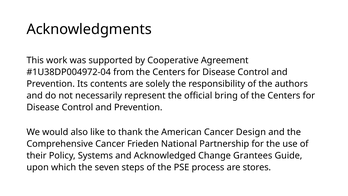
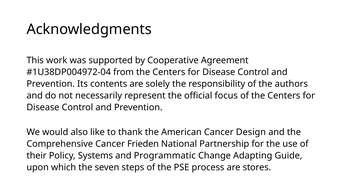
bring: bring -> focus
Acknowledged: Acknowledged -> Programmatic
Grantees: Grantees -> Adapting
